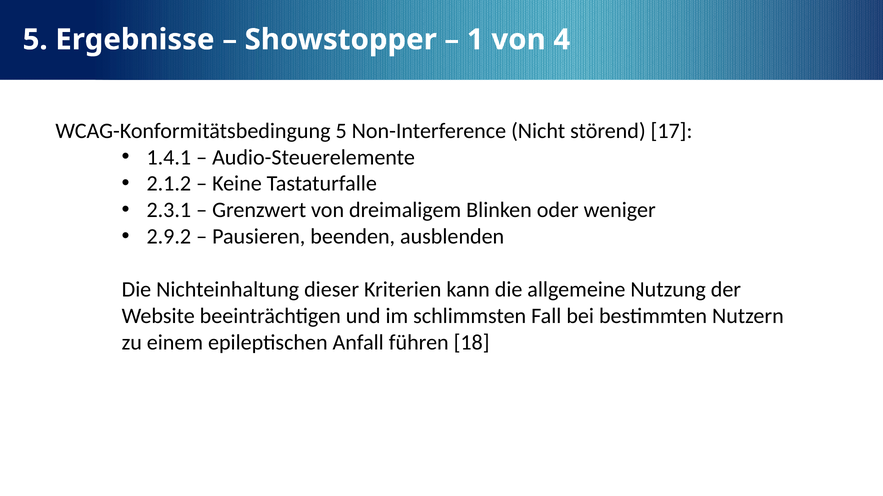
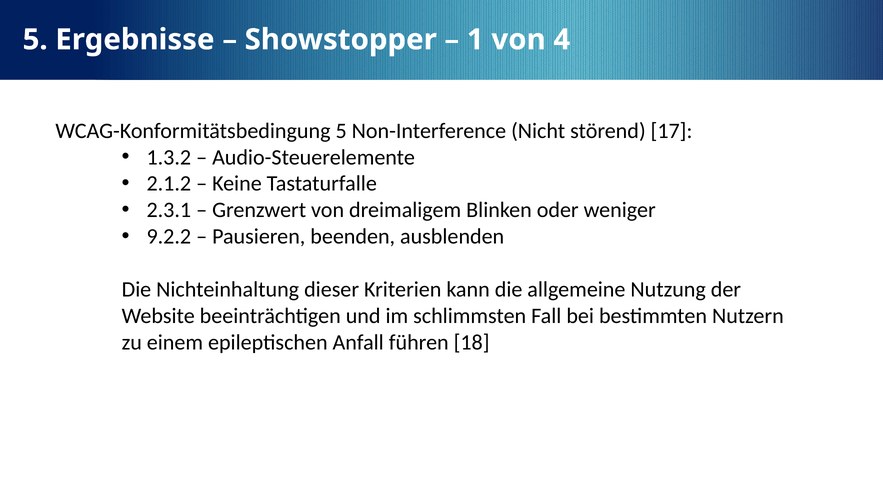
1.4.1: 1.4.1 -> 1.3.2
2.9.2: 2.9.2 -> 9.2.2
